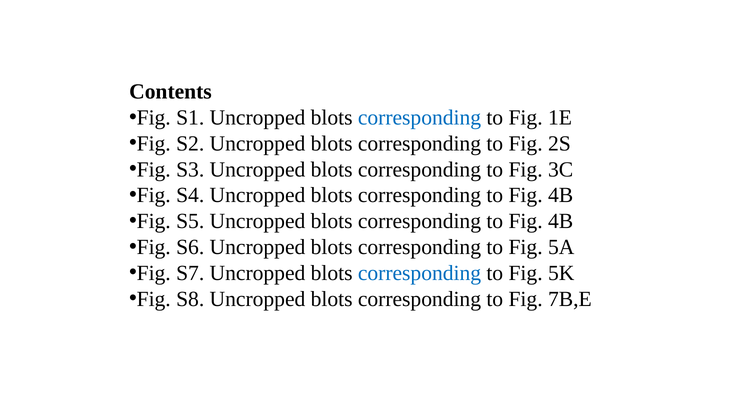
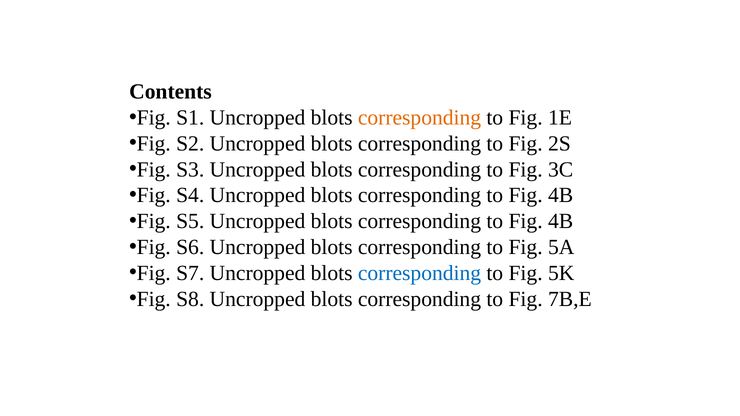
corresponding at (420, 118) colour: blue -> orange
